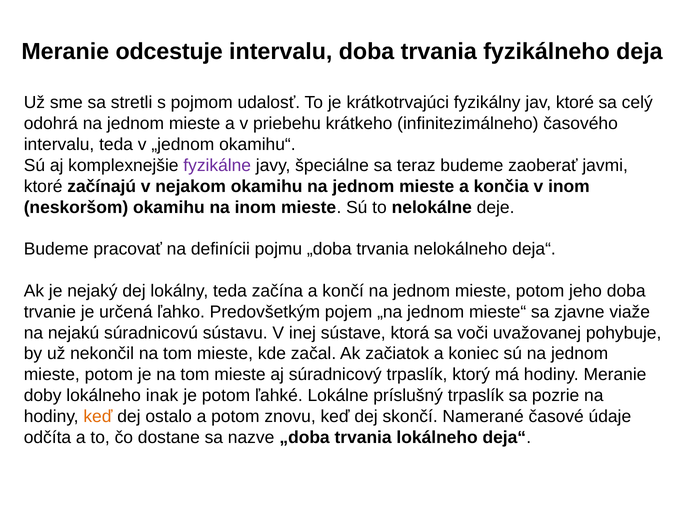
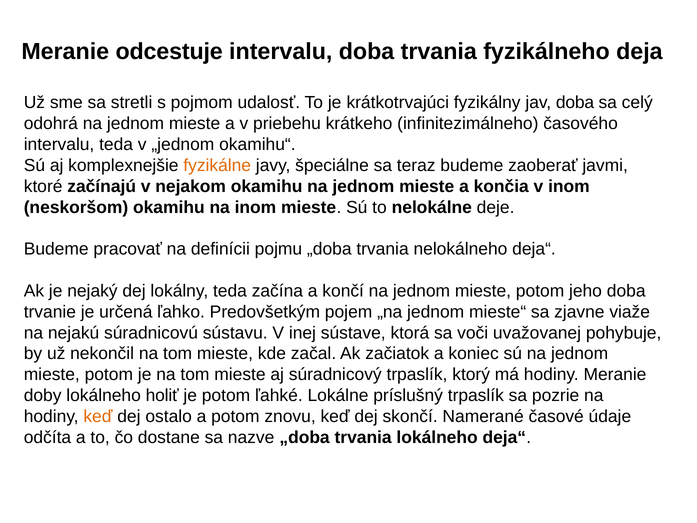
jav ktoré: ktoré -> doba
fyzikálne colour: purple -> orange
inak: inak -> holiť
